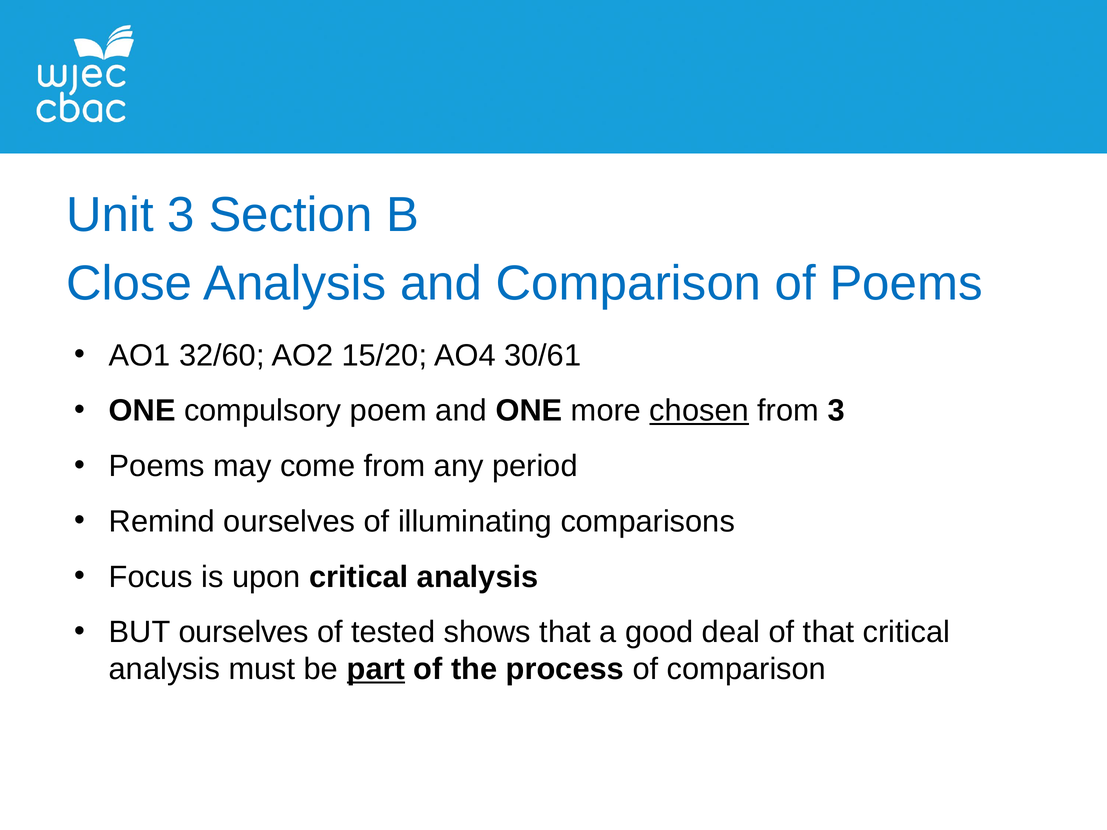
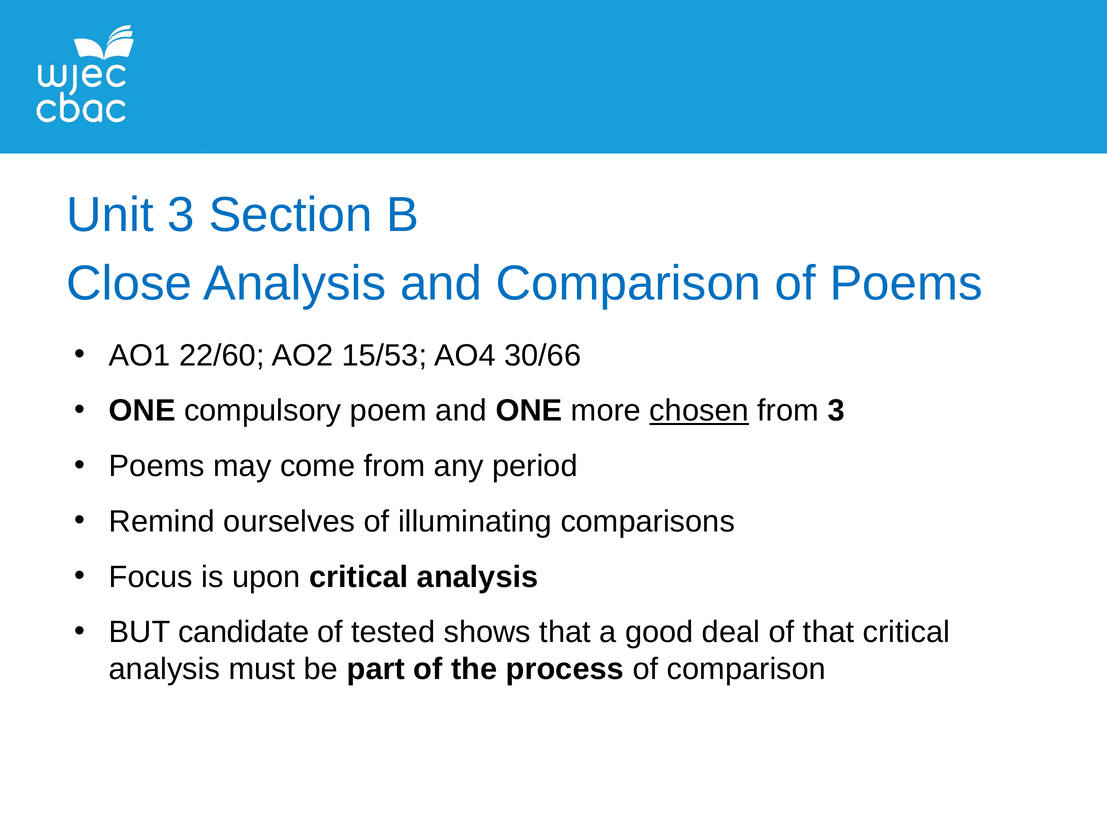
32/60: 32/60 -> 22/60
15/20: 15/20 -> 15/53
30/61: 30/61 -> 30/66
BUT ourselves: ourselves -> candidate
part underline: present -> none
